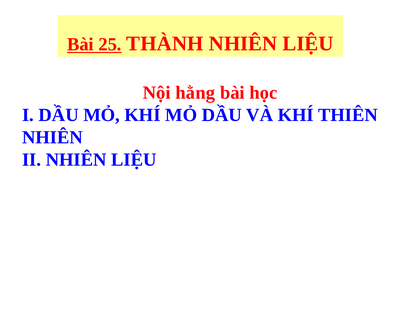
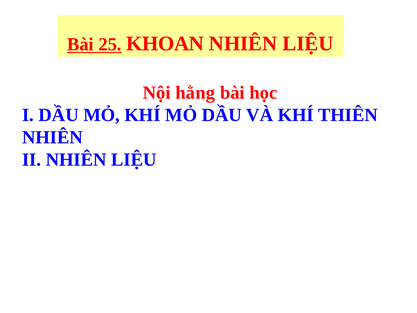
THÀNH: THÀNH -> KHOAN
